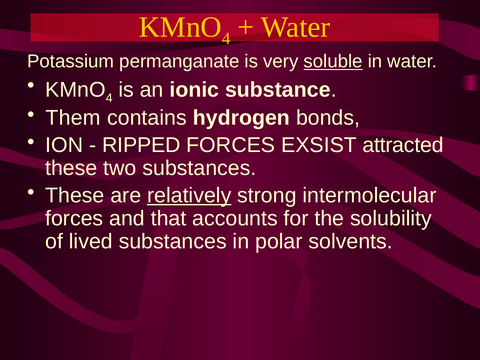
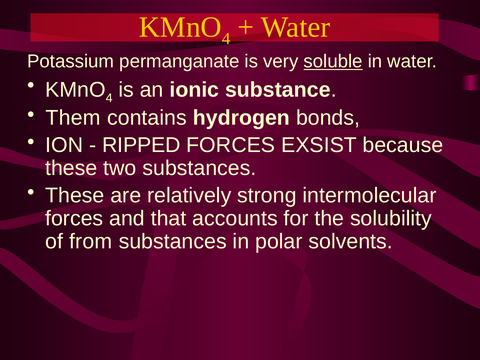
attracted: attracted -> because
relatively underline: present -> none
lived: lived -> from
